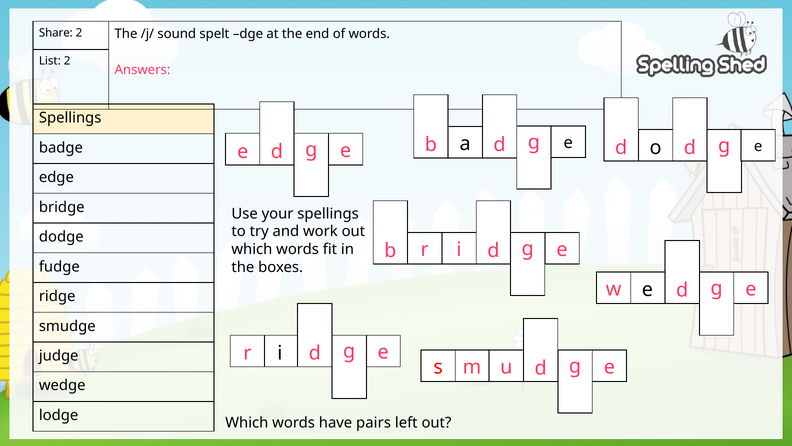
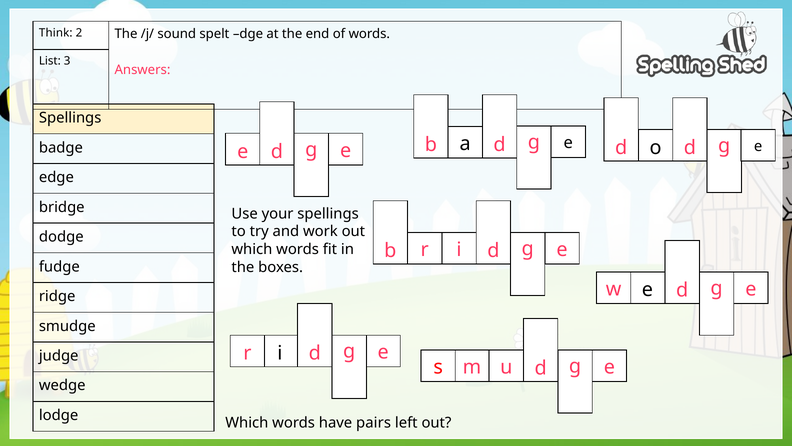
Share: Share -> Think
List 2: 2 -> 3
